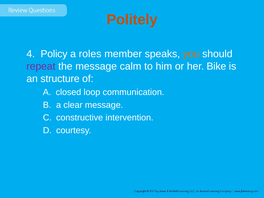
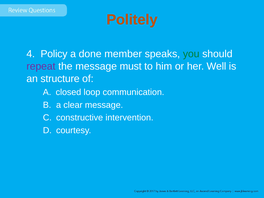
roles: roles -> done
you colour: orange -> green
calm: calm -> must
Bike: Bike -> Well
